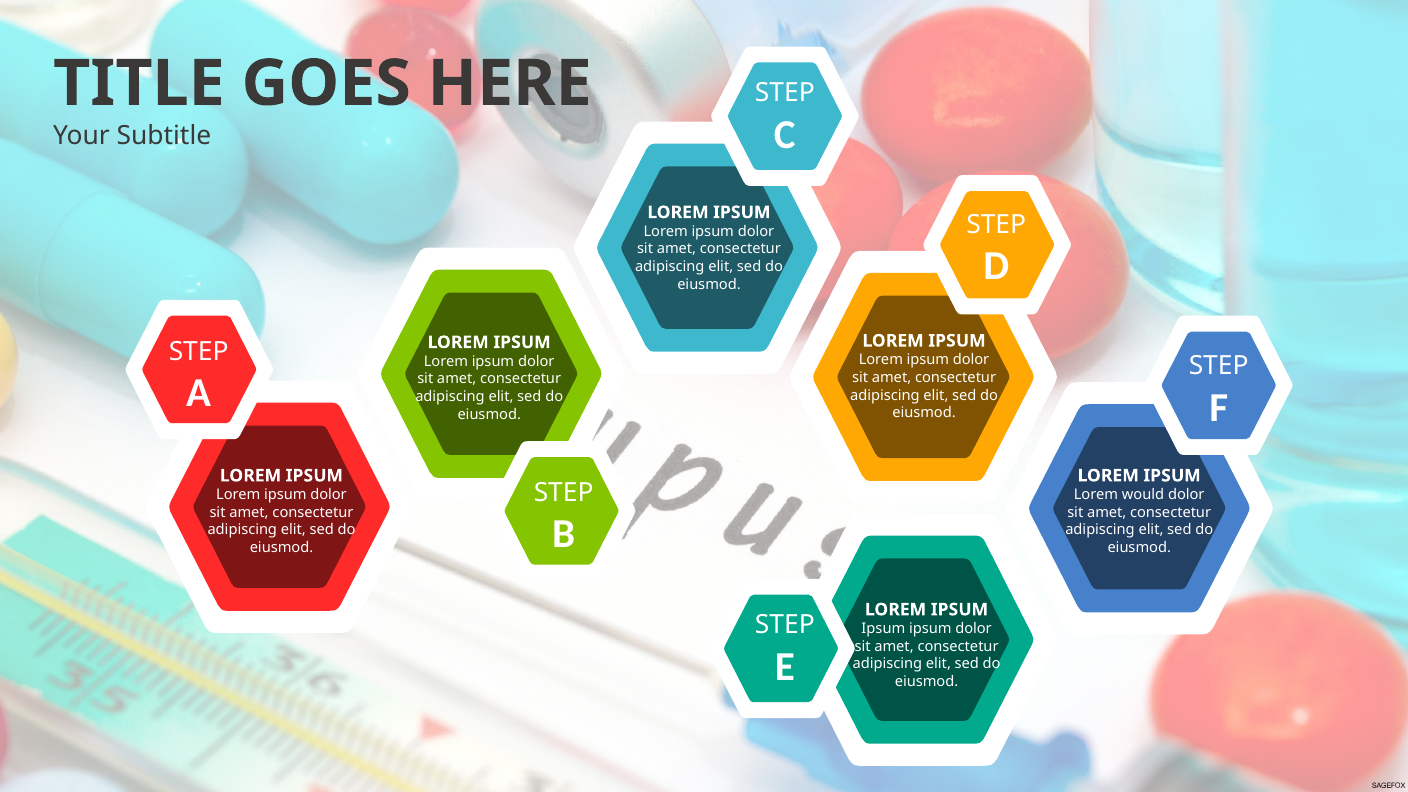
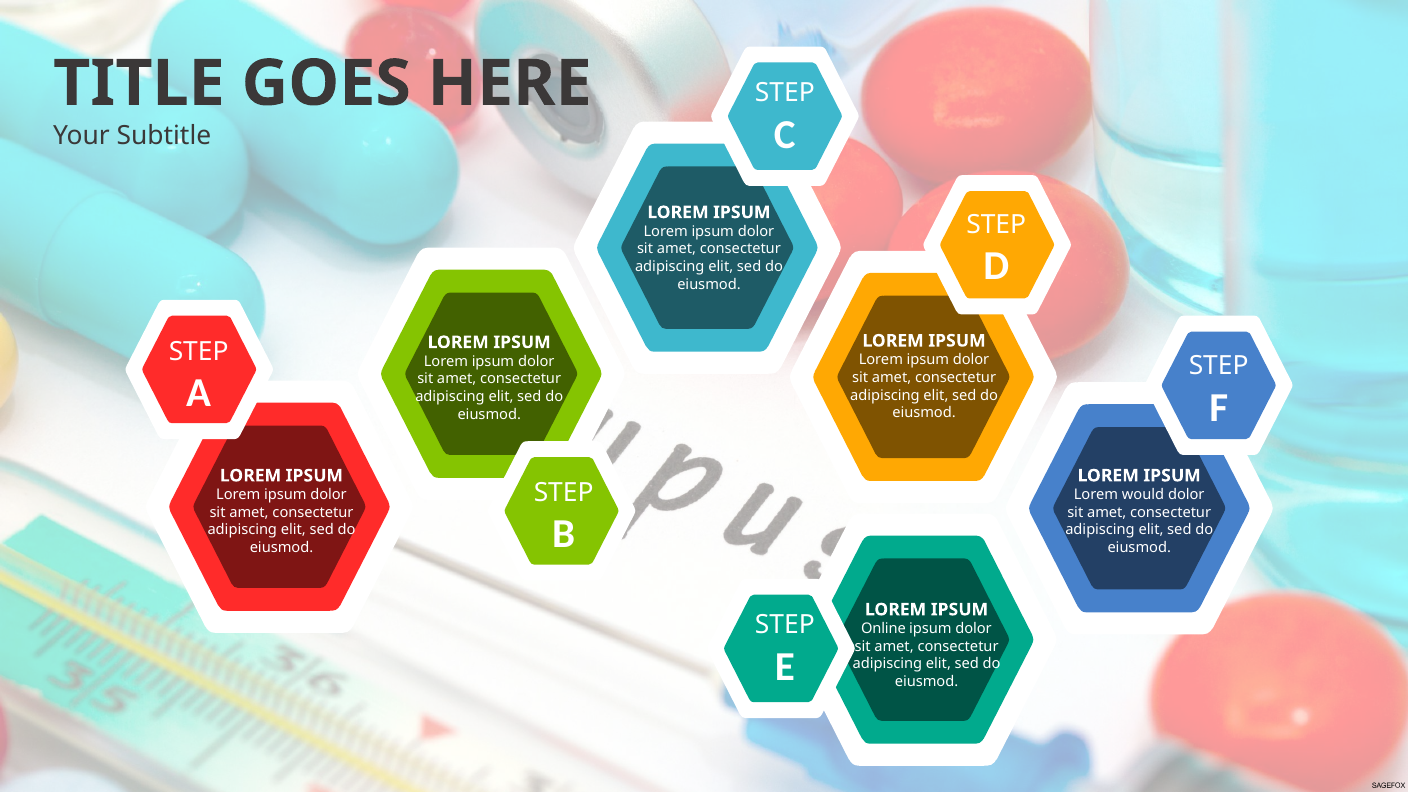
Ipsum at (883, 629): Ipsum -> Online
